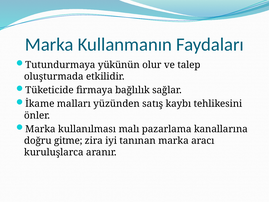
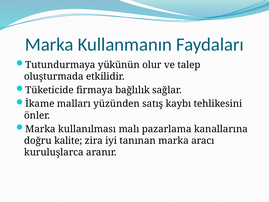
gitme: gitme -> kalite
